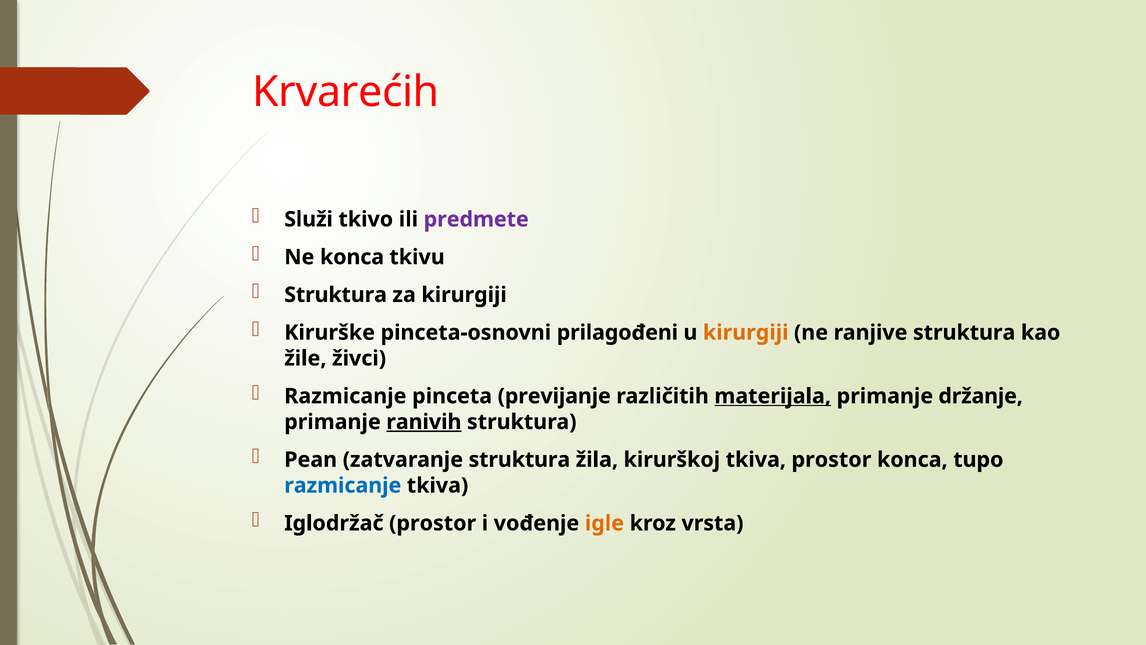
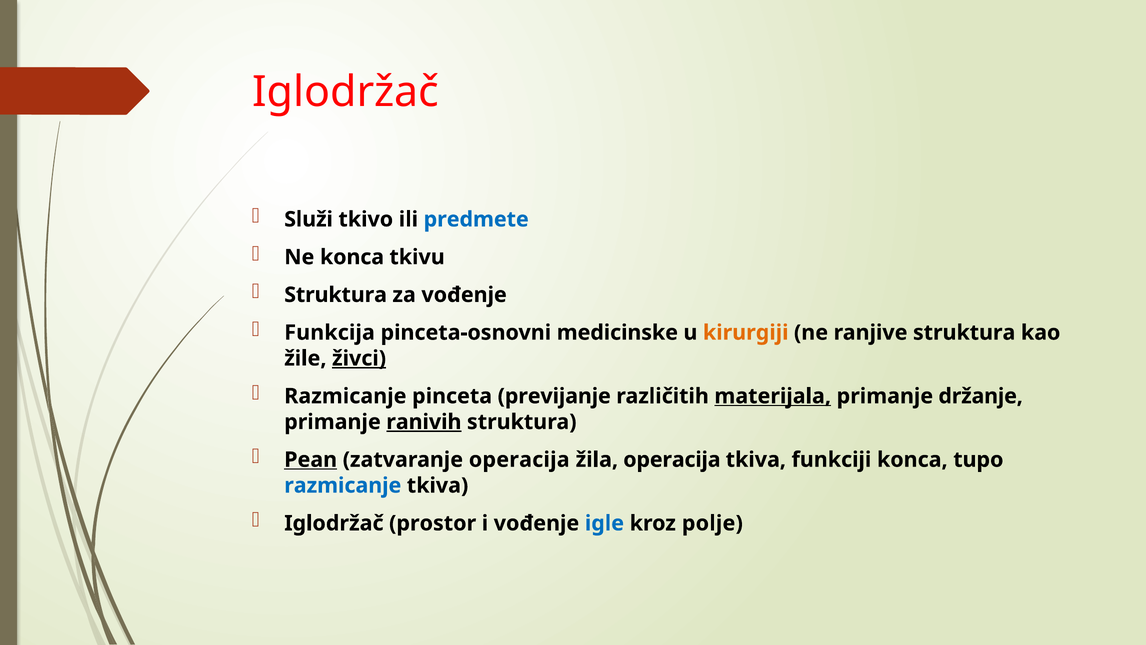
Krvarećih at (346, 92): Krvarećih -> Iglodržač
predmete colour: purple -> blue
za kirurgiji: kirurgiji -> vođenje
Kirurške: Kirurške -> Funkcija
prilagođeni: prilagođeni -> medicinske
živci underline: none -> present
Pean underline: none -> present
zatvaranje struktura: struktura -> operacija
žila kirurškoj: kirurškoj -> operacija
tkiva prostor: prostor -> funkciji
igle colour: orange -> blue
vrsta: vrsta -> polje
